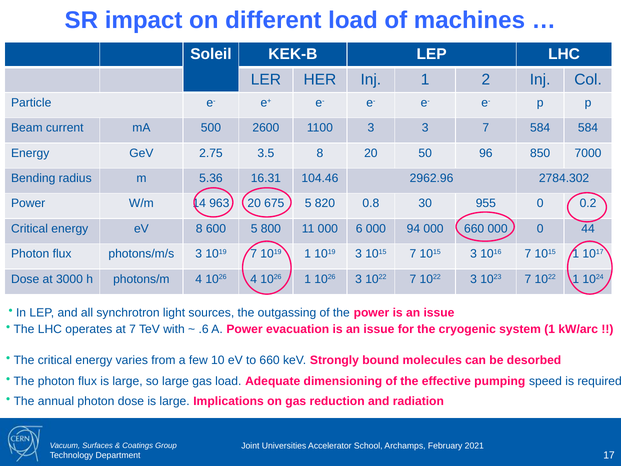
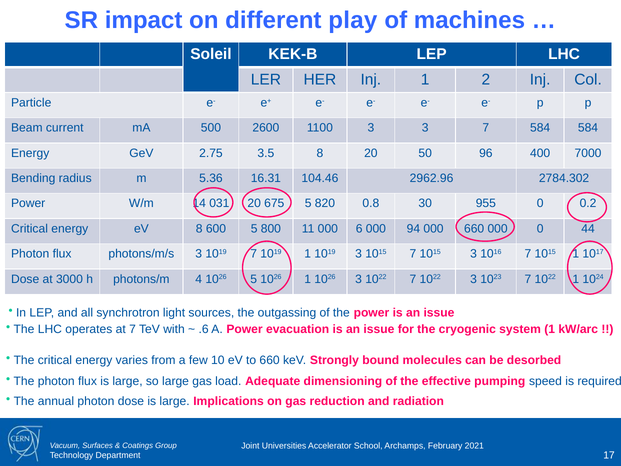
different load: load -> play
850: 850 -> 400
963: 963 -> 031
1026 4: 4 -> 5
